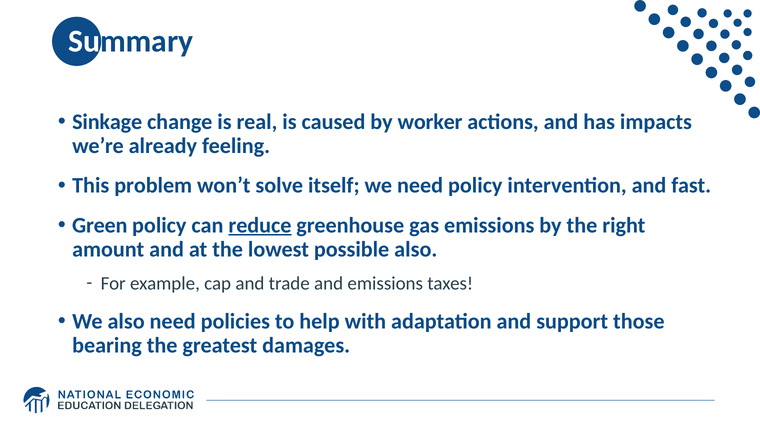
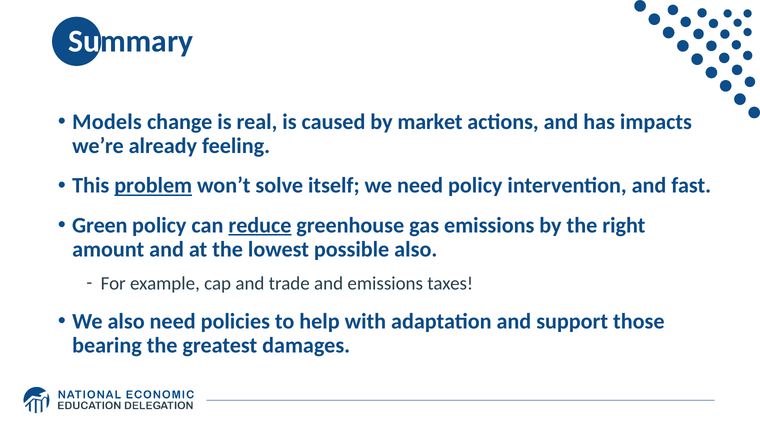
Sinkage: Sinkage -> Models
worker: worker -> market
problem underline: none -> present
